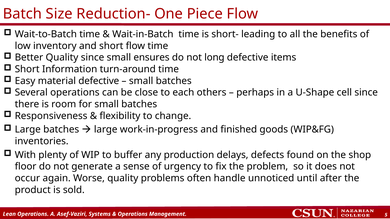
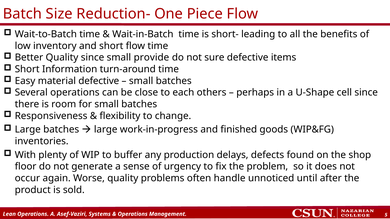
ensures: ensures -> provide
long: long -> sure
